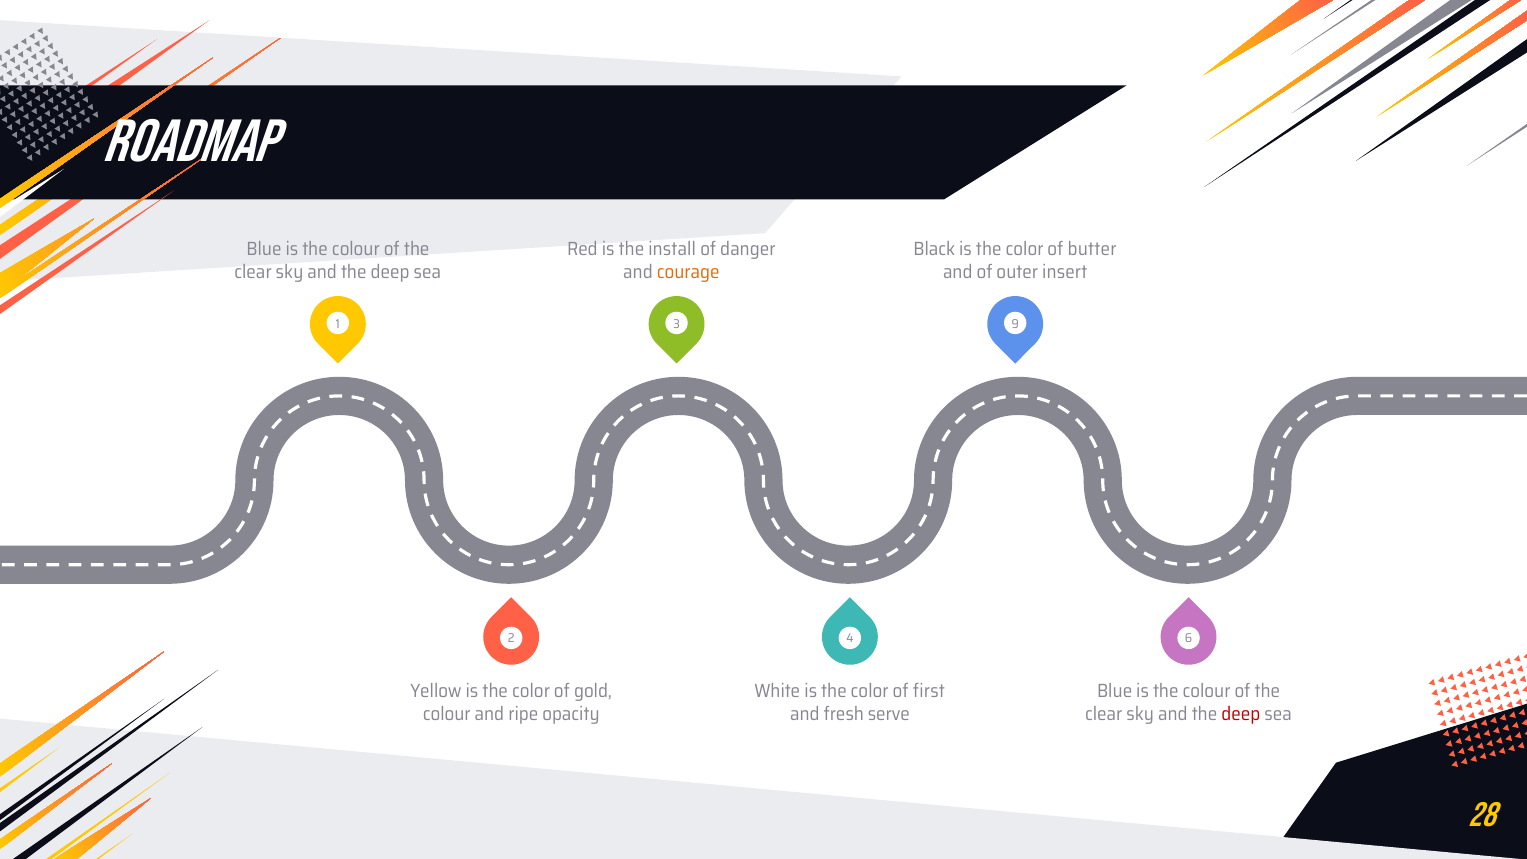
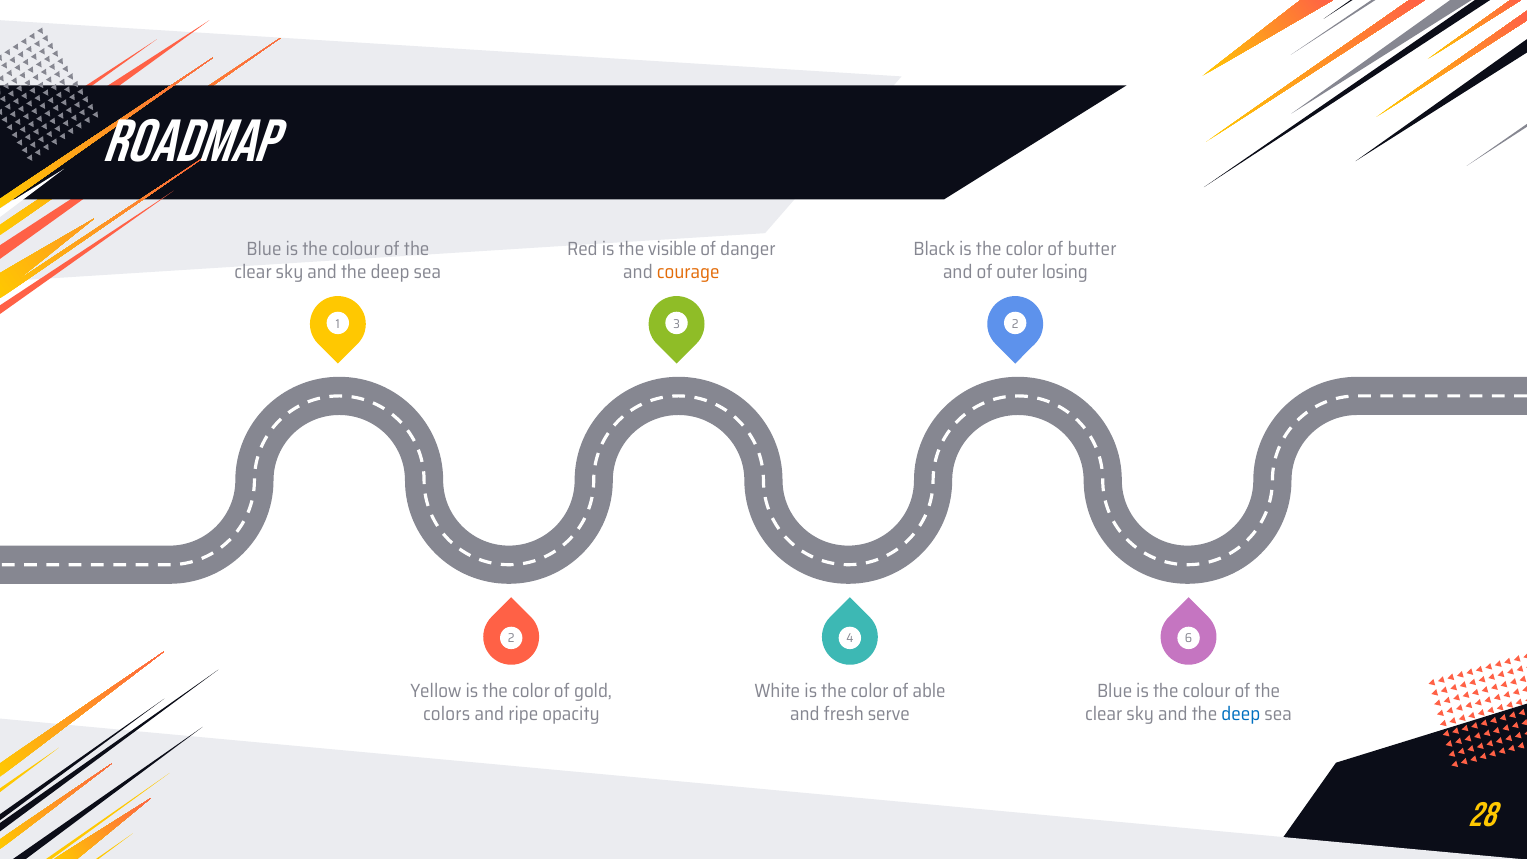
install: install -> visible
insert: insert -> losing
3 9: 9 -> 2
first: first -> able
colour at (447, 714): colour -> colors
deep at (1241, 714) colour: red -> blue
